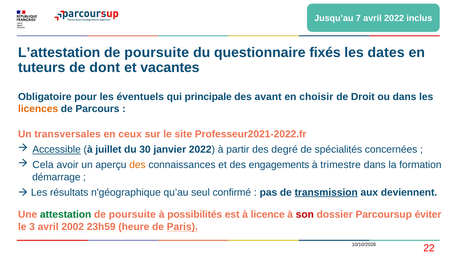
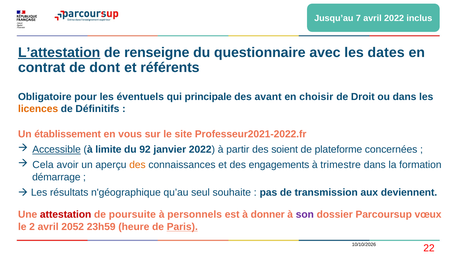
L’attestation underline: none -> present
poursuite at (157, 53): poursuite -> renseigne
fixés: fixés -> avec
tuteurs: tuteurs -> contrat
vacantes: vacantes -> référents
Parcours: Parcours -> Définitifs
transversales: transversales -> établissement
ceux: ceux -> vous
juillet: juillet -> limite
30: 30 -> 92
degré: degré -> soient
spécialités: spécialités -> plateforme
confirmé: confirmé -> souhaite
transmission underline: present -> none
attestation colour: green -> red
possibilités: possibilités -> personnels
licence: licence -> donner
son colour: red -> purple
éviter: éviter -> vœux
3: 3 -> 2
2002: 2002 -> 2052
